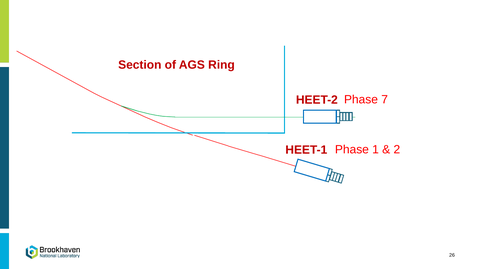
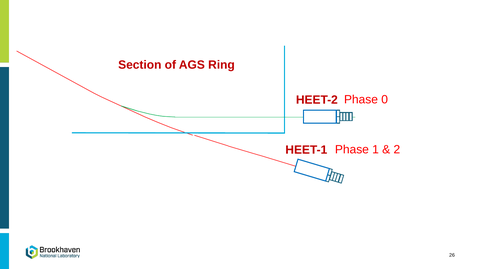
7: 7 -> 0
